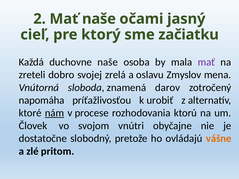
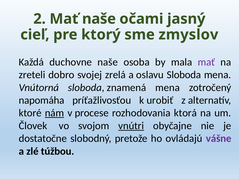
začiatku: začiatku -> zmyslov
oslavu Zmyslov: Zmyslov -> Sloboda
znamená darov: darov -> mena
ktorú: ktorú -> ktorá
vnútri underline: none -> present
vášne colour: orange -> purple
pritom: pritom -> túžbou
